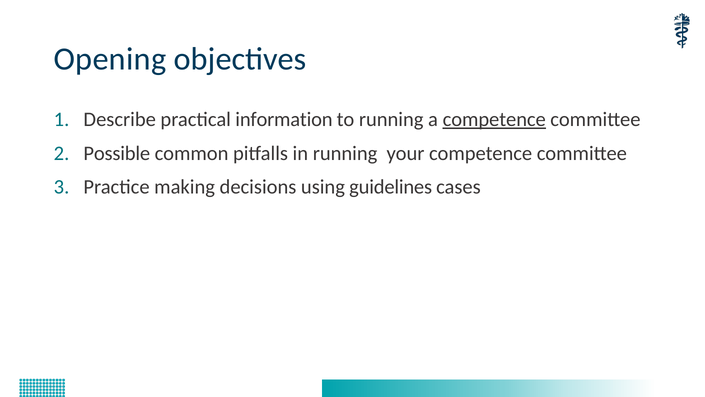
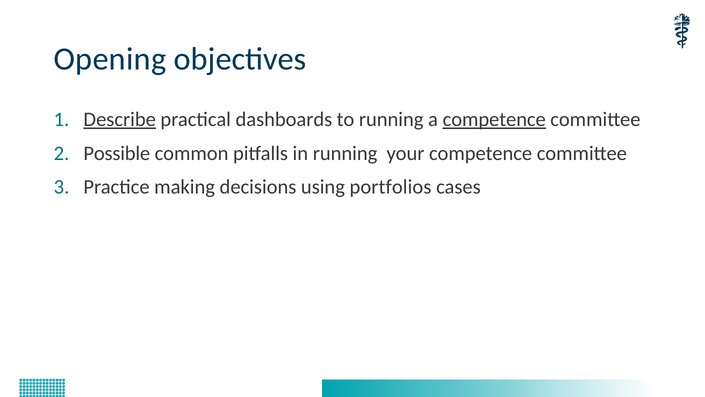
Describe underline: none -> present
information: information -> dashboards
guidelines: guidelines -> portfolios
